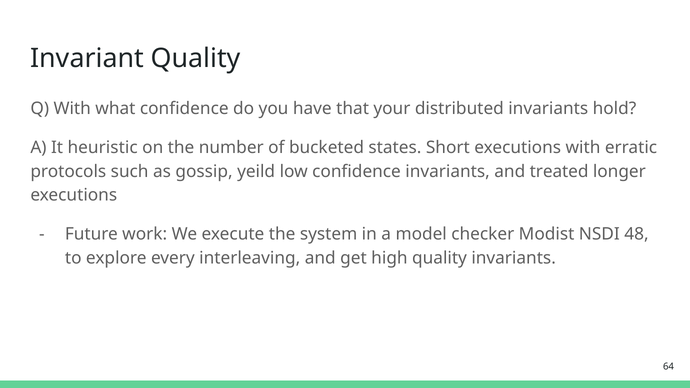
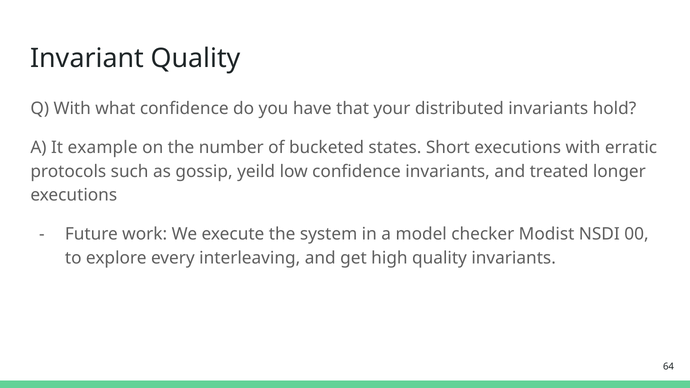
heuristic: heuristic -> example
48: 48 -> 00
